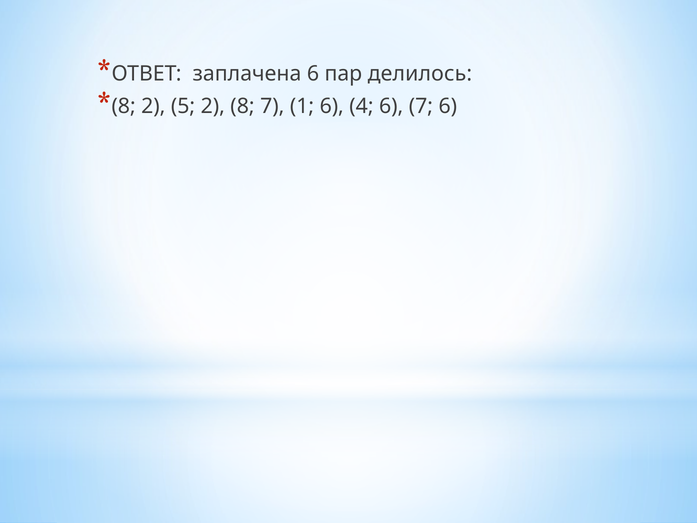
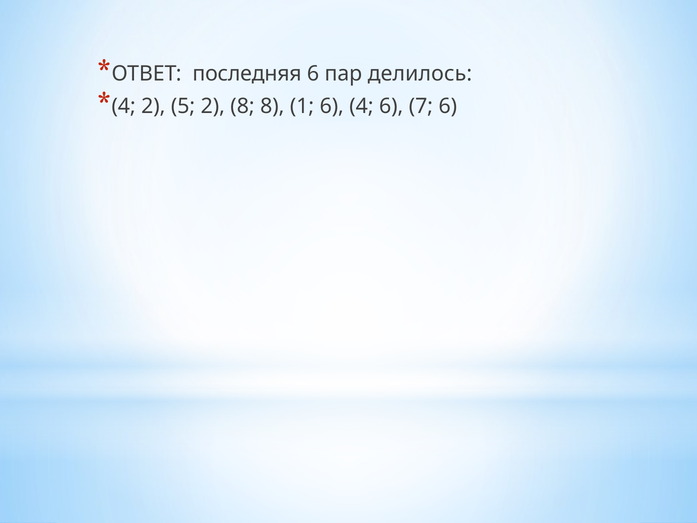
заплачена: заплачена -> последняя
8 at (124, 106): 8 -> 4
8 7: 7 -> 8
